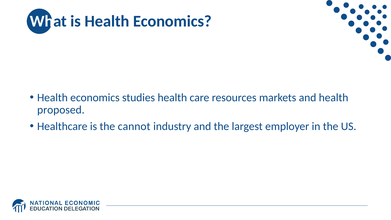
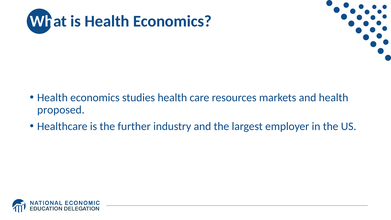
cannot: cannot -> further
